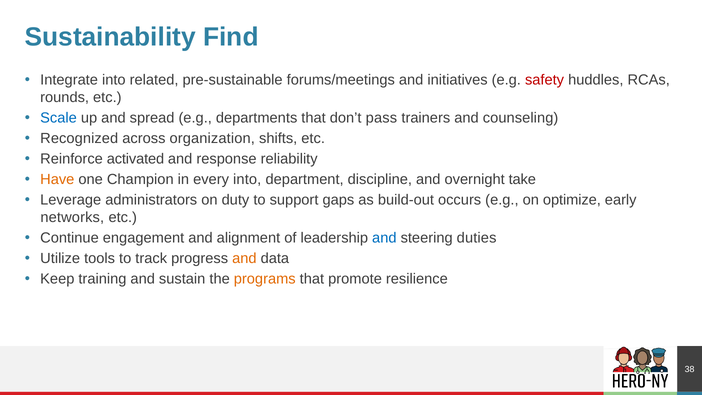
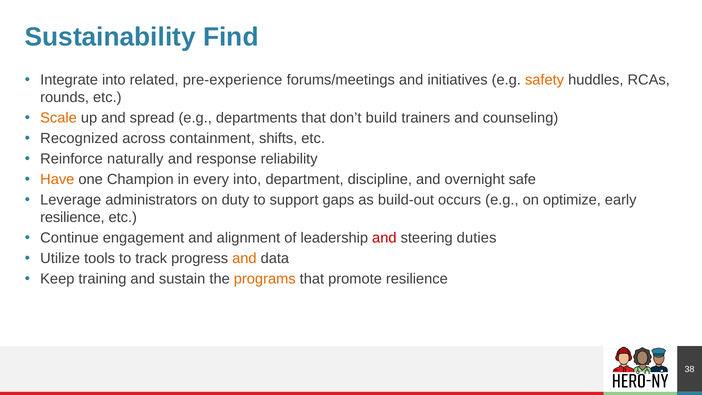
pre-sustainable: pre-sustainable -> pre-experience
safety colour: red -> orange
Scale colour: blue -> orange
pass: pass -> build
organization: organization -> containment
activated: activated -> naturally
take: take -> safe
networks at (72, 218): networks -> resilience
and at (384, 238) colour: blue -> red
